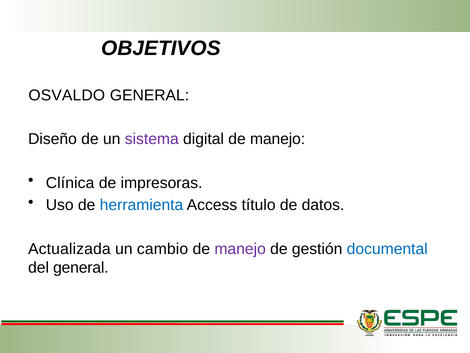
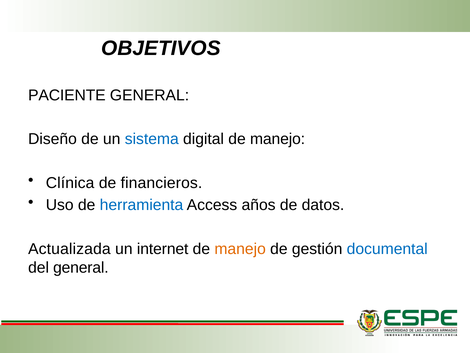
OSVALDO: OSVALDO -> PACIENTE
sistema colour: purple -> blue
impresoras: impresoras -> financieros
título: título -> años
cambio: cambio -> internet
manejo at (240, 249) colour: purple -> orange
